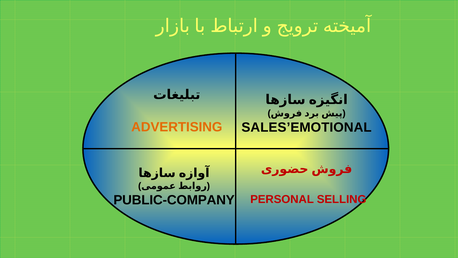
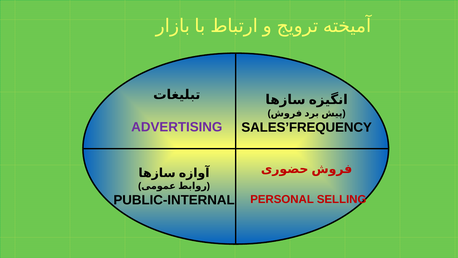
ADVERTISING colour: orange -> purple
SALES’EMOTIONAL: SALES’EMOTIONAL -> SALES’FREQUENCY
PUBLIC-COMPANY: PUBLIC-COMPANY -> PUBLIC-INTERNAL
